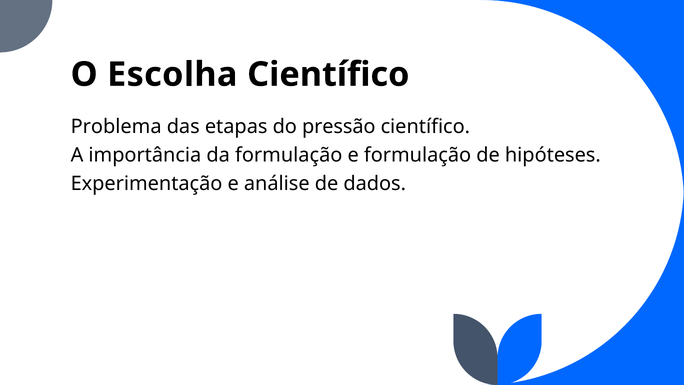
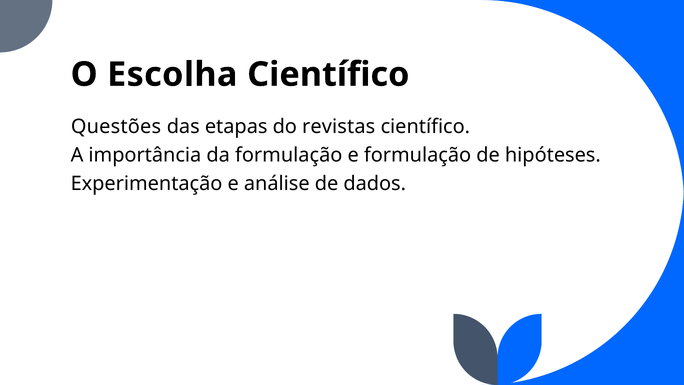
Problema: Problema -> Questões
pressão: pressão -> revistas
